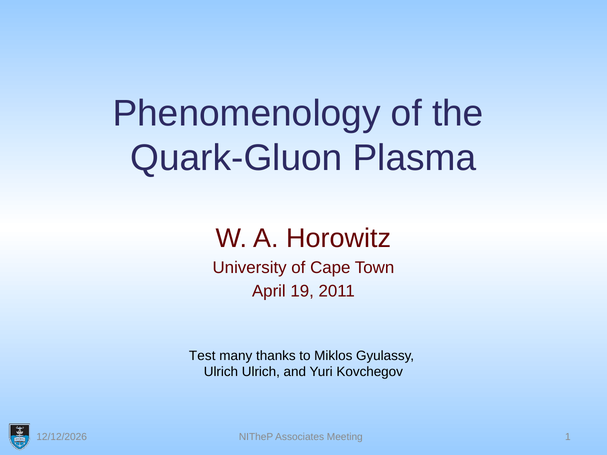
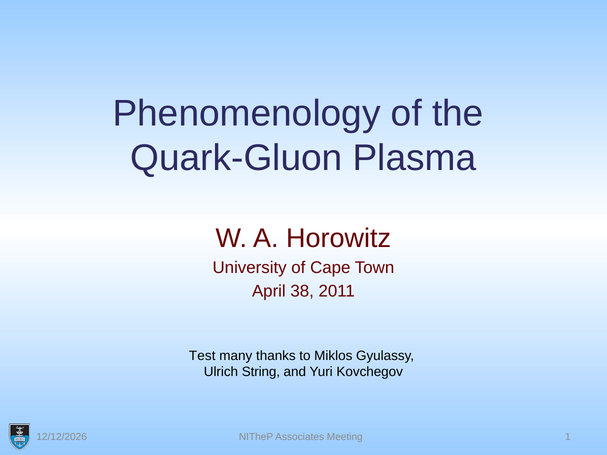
19: 19 -> 38
Ulrich Ulrich: Ulrich -> String
